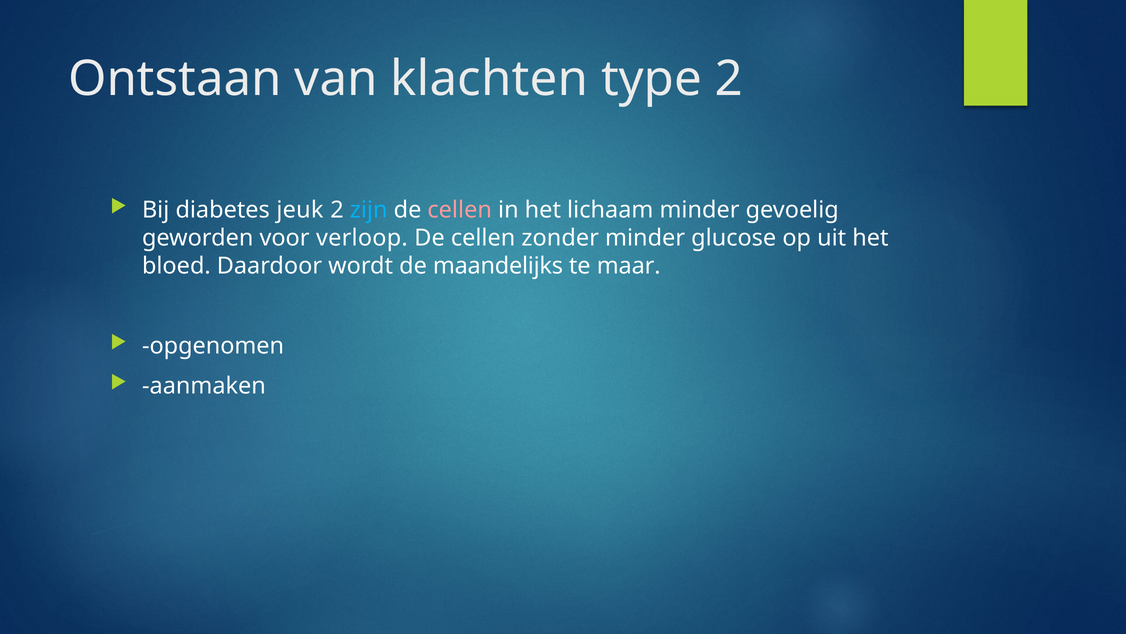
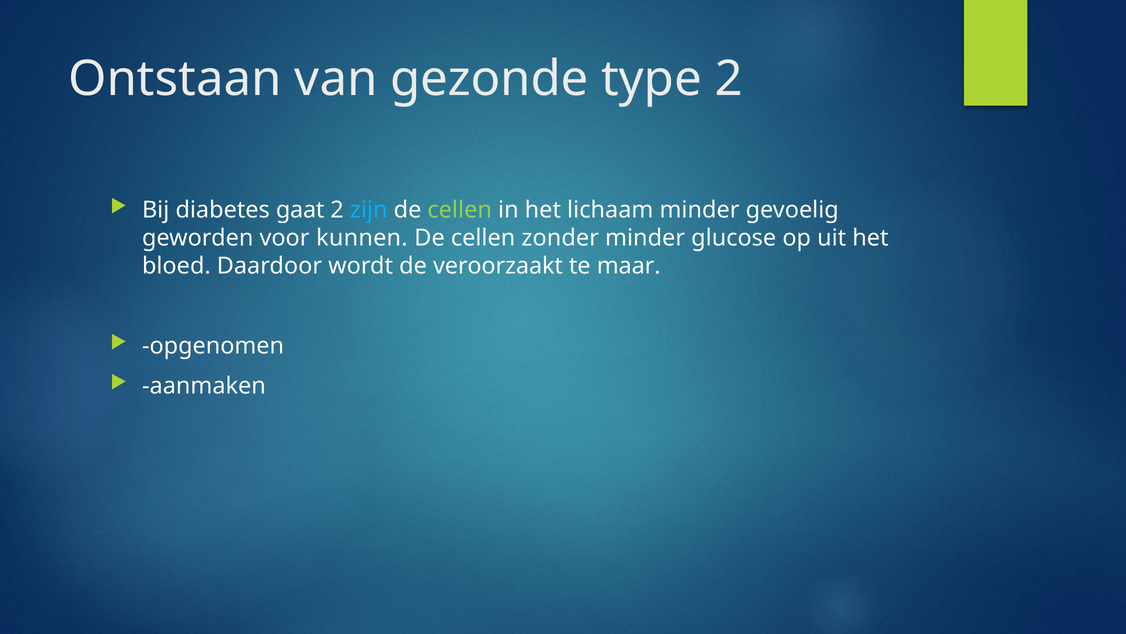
klachten: klachten -> gezonde
jeuk: jeuk -> gaat
cellen at (460, 210) colour: pink -> light green
verloop: verloop -> kunnen
maandelijks: maandelijks -> veroorzaakt
